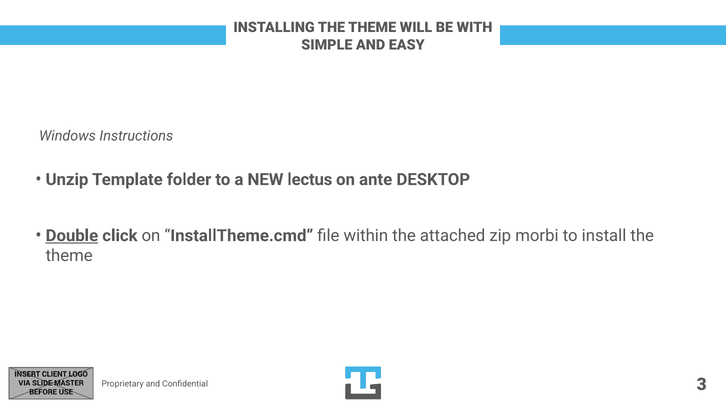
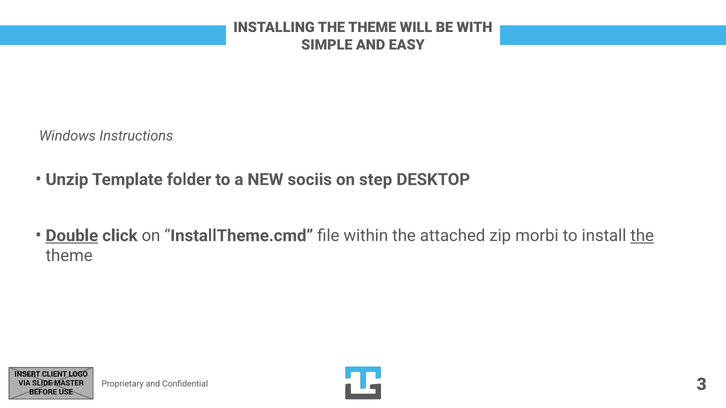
lectus: lectus -> sociis
ante: ante -> step
the at (642, 236) underline: none -> present
